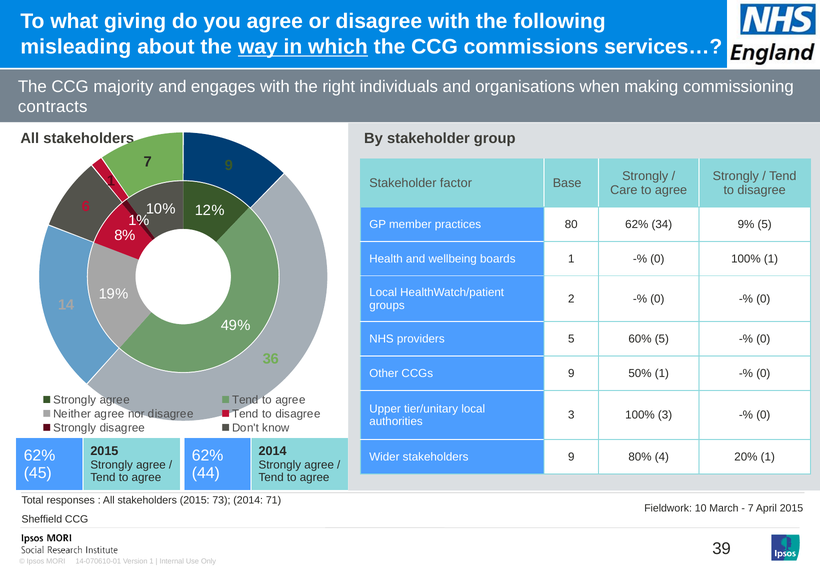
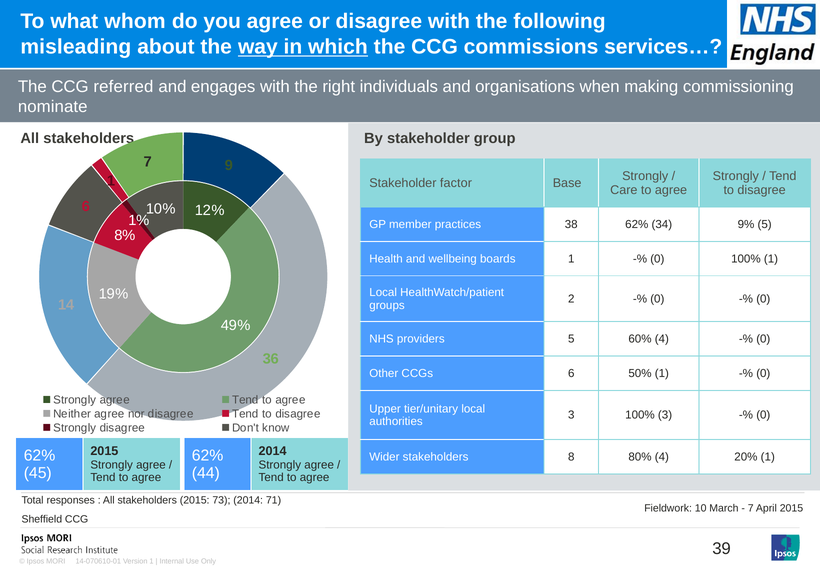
giving: giving -> whom
majority: majority -> referred
contracts: contracts -> nominate
80: 80 -> 38
60% 5: 5 -> 4
CCGs 9: 9 -> 6
stakeholders 9: 9 -> 8
